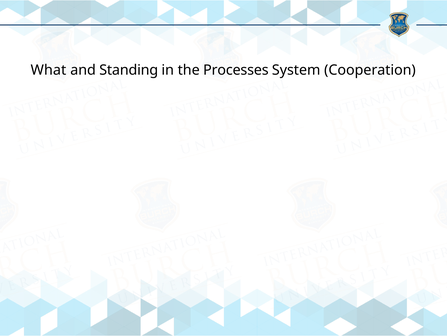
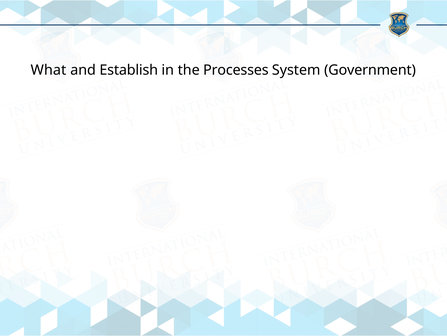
Standing: Standing -> Establish
Cooperation: Cooperation -> Government
